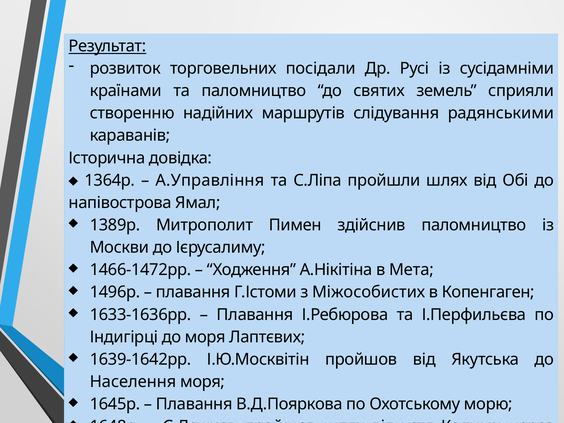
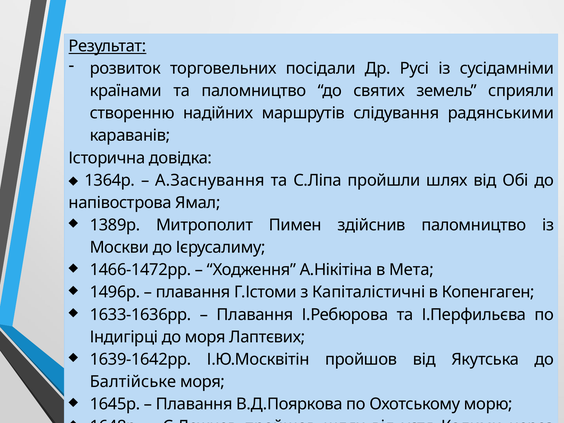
А.Управління: А.Управління -> А.Заснування
Міжособистих: Міжособистих -> Капіталістичні
Населення: Населення -> Балтійське
